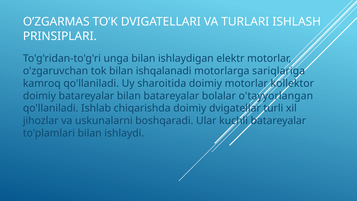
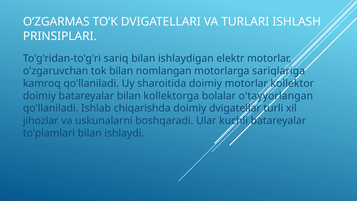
unga: unga -> sariq
ishqalanadi: ishqalanadi -> nomlangan
bilan batareyalar: batareyalar -> kollektorga
